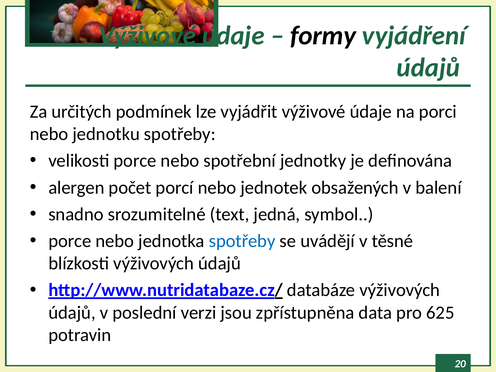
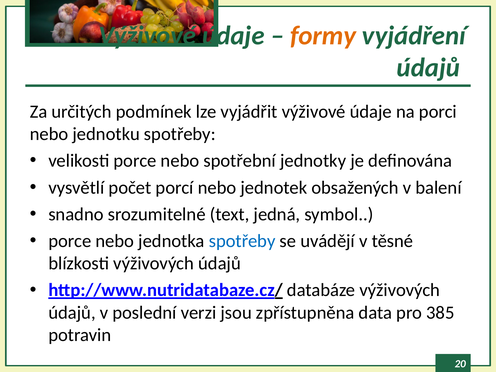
formy colour: black -> orange
alergen: alergen -> vysvětlí
625: 625 -> 385
